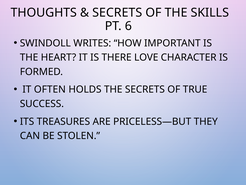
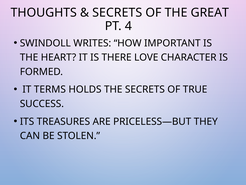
SKILLS: SKILLS -> GREAT
6: 6 -> 4
OFTEN: OFTEN -> TERMS
